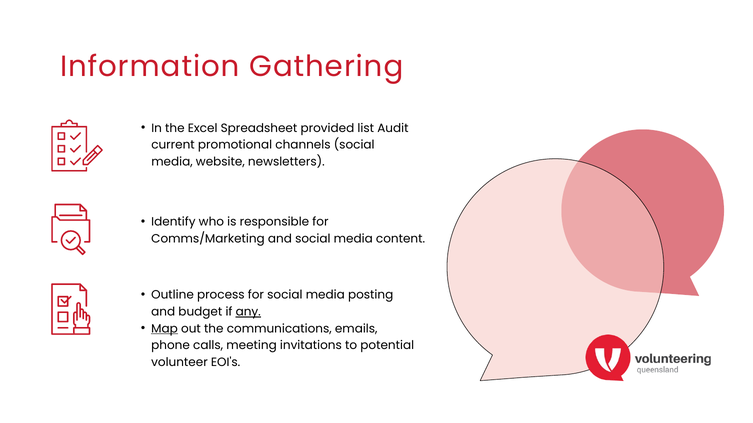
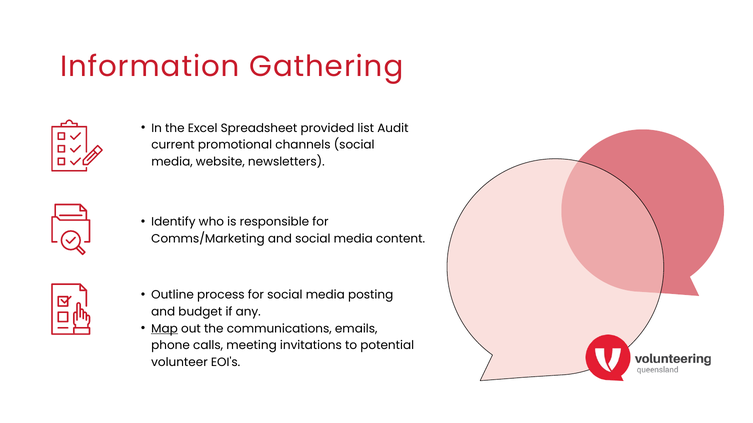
any underline: present -> none
